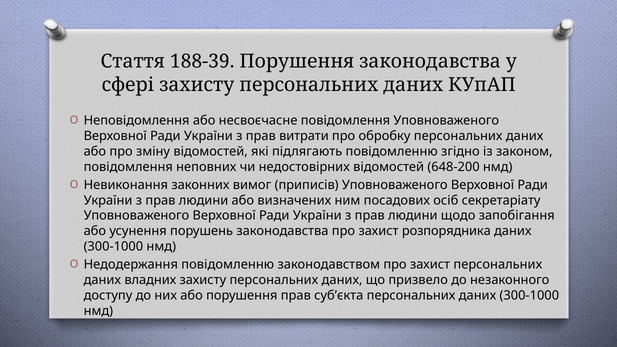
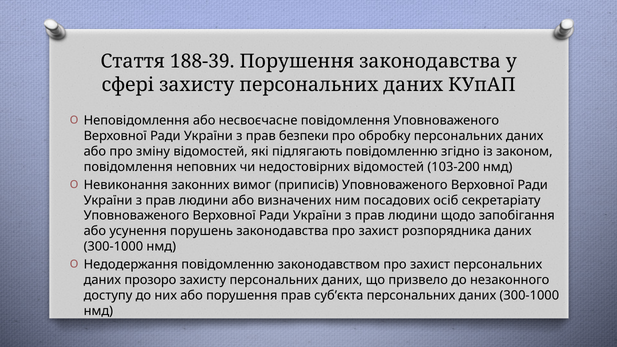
витрати: витрати -> безпеки
648-200: 648-200 -> 103-200
владних: владних -> прозоро
